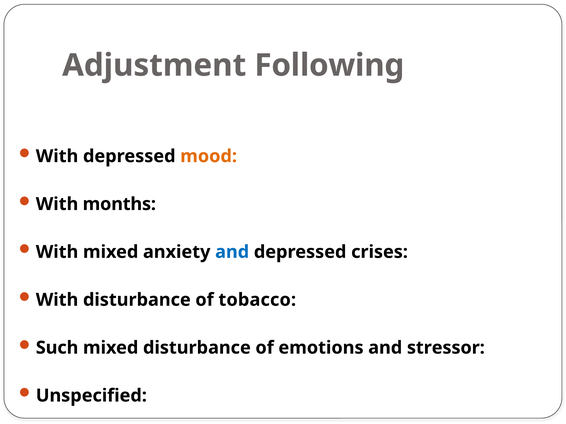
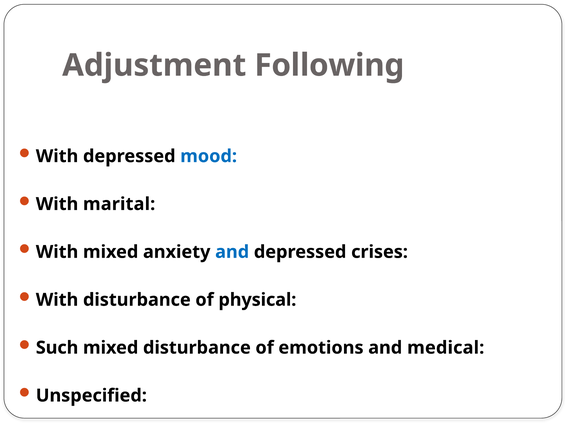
mood colour: orange -> blue
months: months -> marital
tobacco: tobacco -> physical
stressor: stressor -> medical
